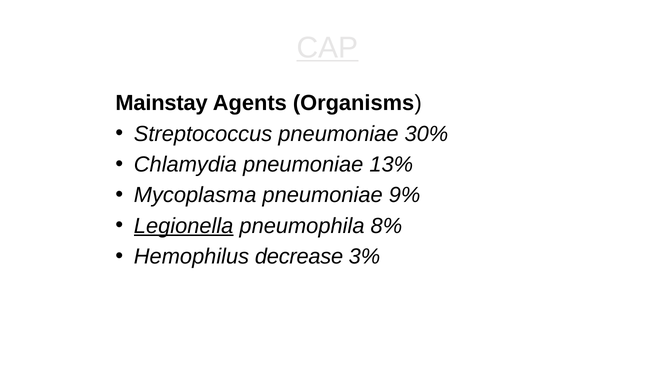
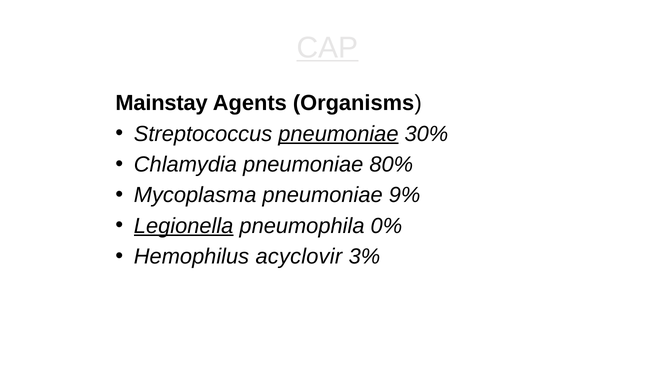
pneumoniae at (338, 134) underline: none -> present
13%: 13% -> 80%
8%: 8% -> 0%
decrease: decrease -> acyclovir
